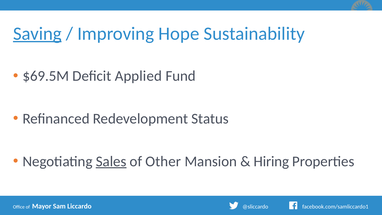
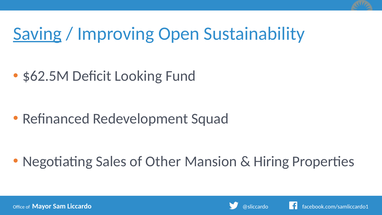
Hope: Hope -> Open
$69.5M: $69.5M -> $62.5M
Applied: Applied -> Looking
Status: Status -> Squad
Sales underline: present -> none
